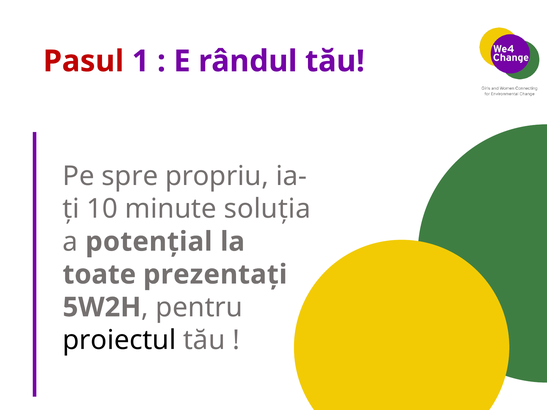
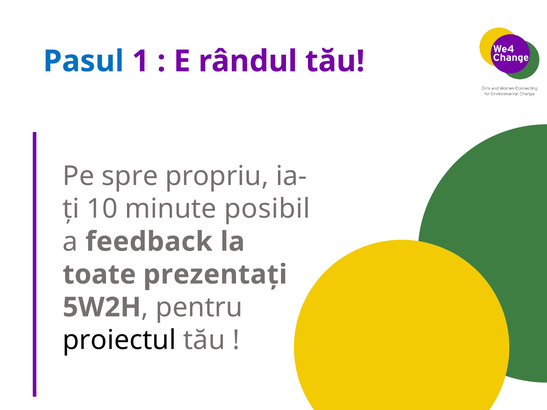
Pasul colour: red -> blue
soluția: soluția -> posibil
potențial: potențial -> feedback
